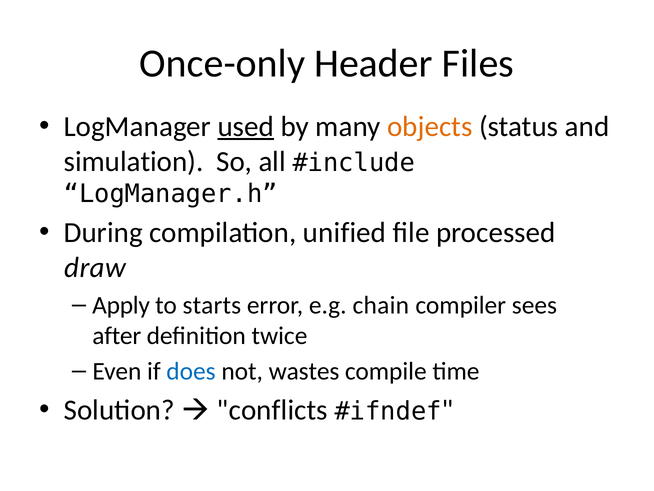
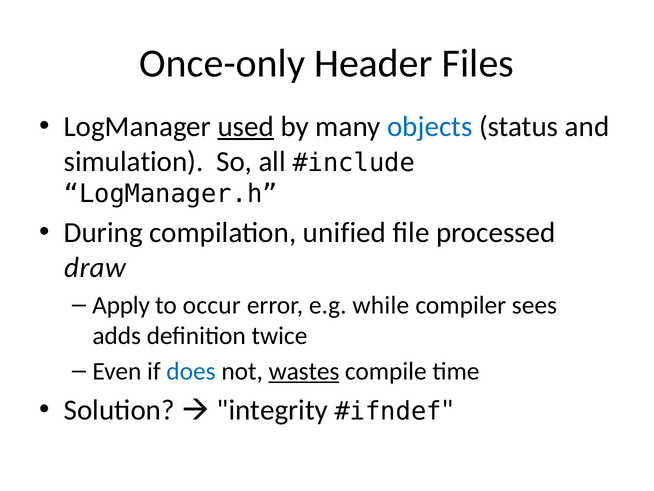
objects colour: orange -> blue
starts: starts -> occur
chain: chain -> while
after: after -> adds
wastes underline: none -> present
conflicts: conflicts -> integrity
